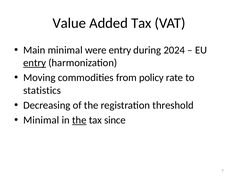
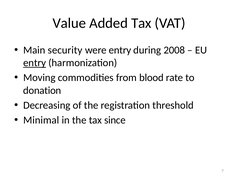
Main minimal: minimal -> security
2024: 2024 -> 2008
policy: policy -> blood
statistics: statistics -> donation
the at (79, 120) underline: present -> none
